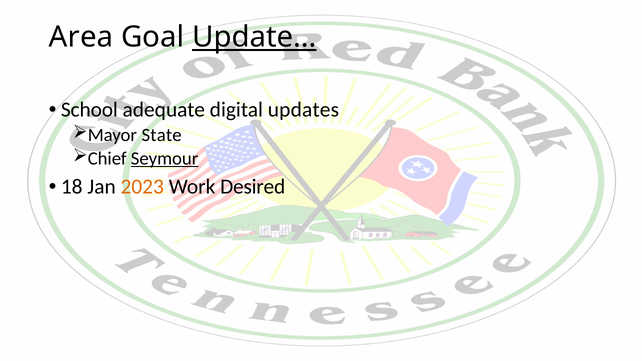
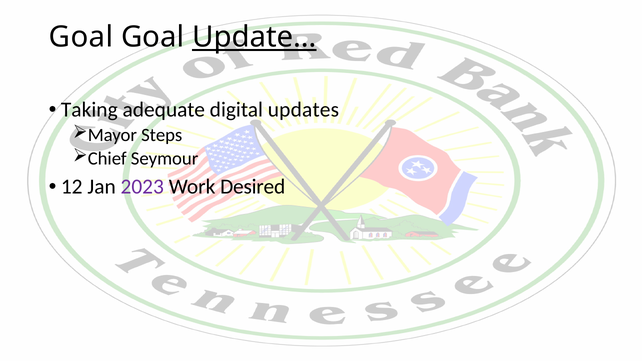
Area at (81, 37): Area -> Goal
School: School -> Taking
State: State -> Steps
Seymour underline: present -> none
18: 18 -> 12
2023 colour: orange -> purple
